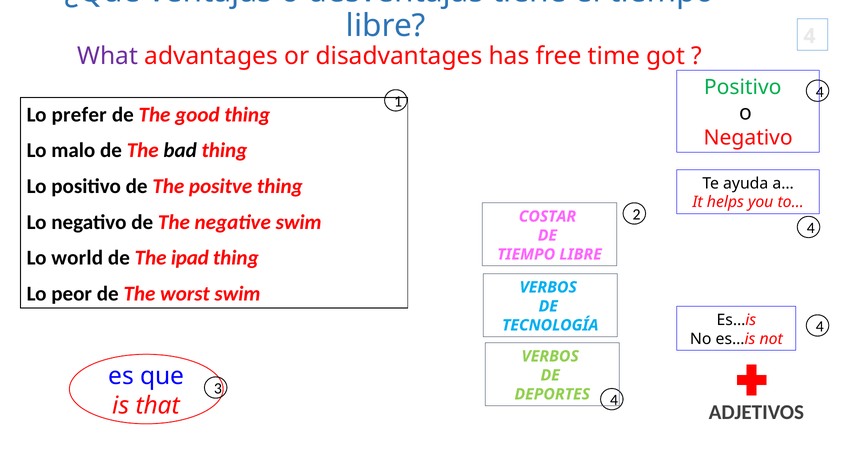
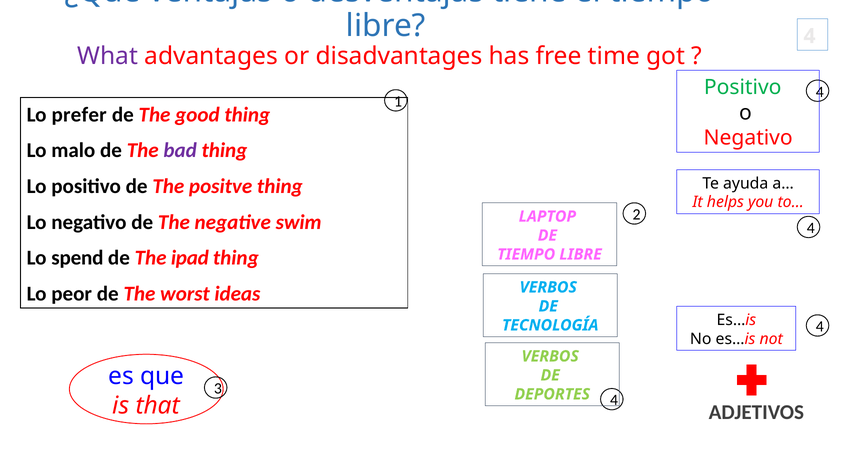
bad colour: black -> purple
COSTAR: COSTAR -> LAPTOP
world: world -> spend
worst swim: swim -> ideas
